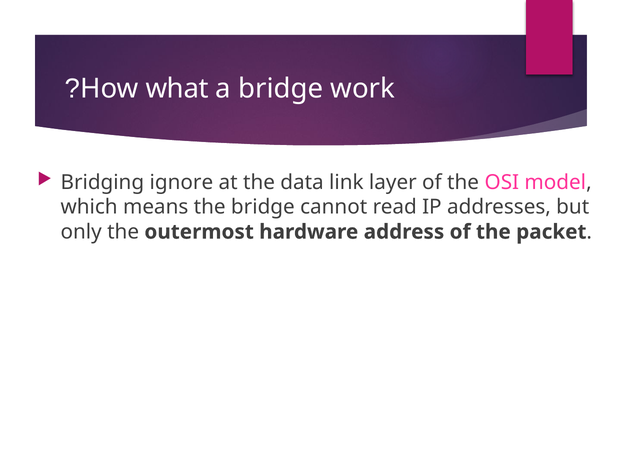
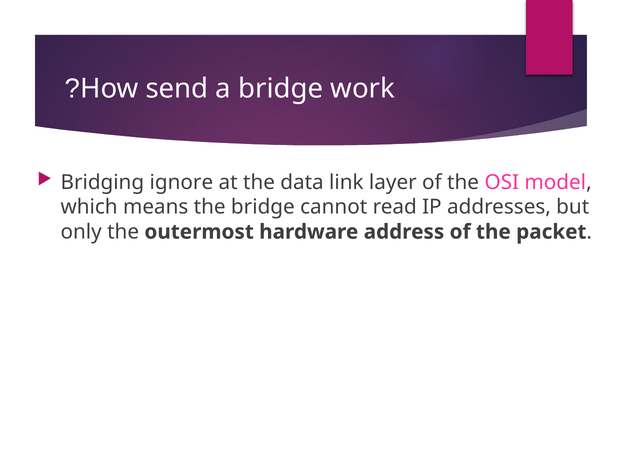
what: what -> send
